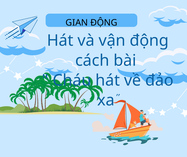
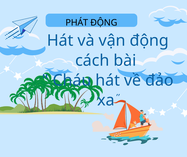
GIAN: GIAN -> PHÁT
